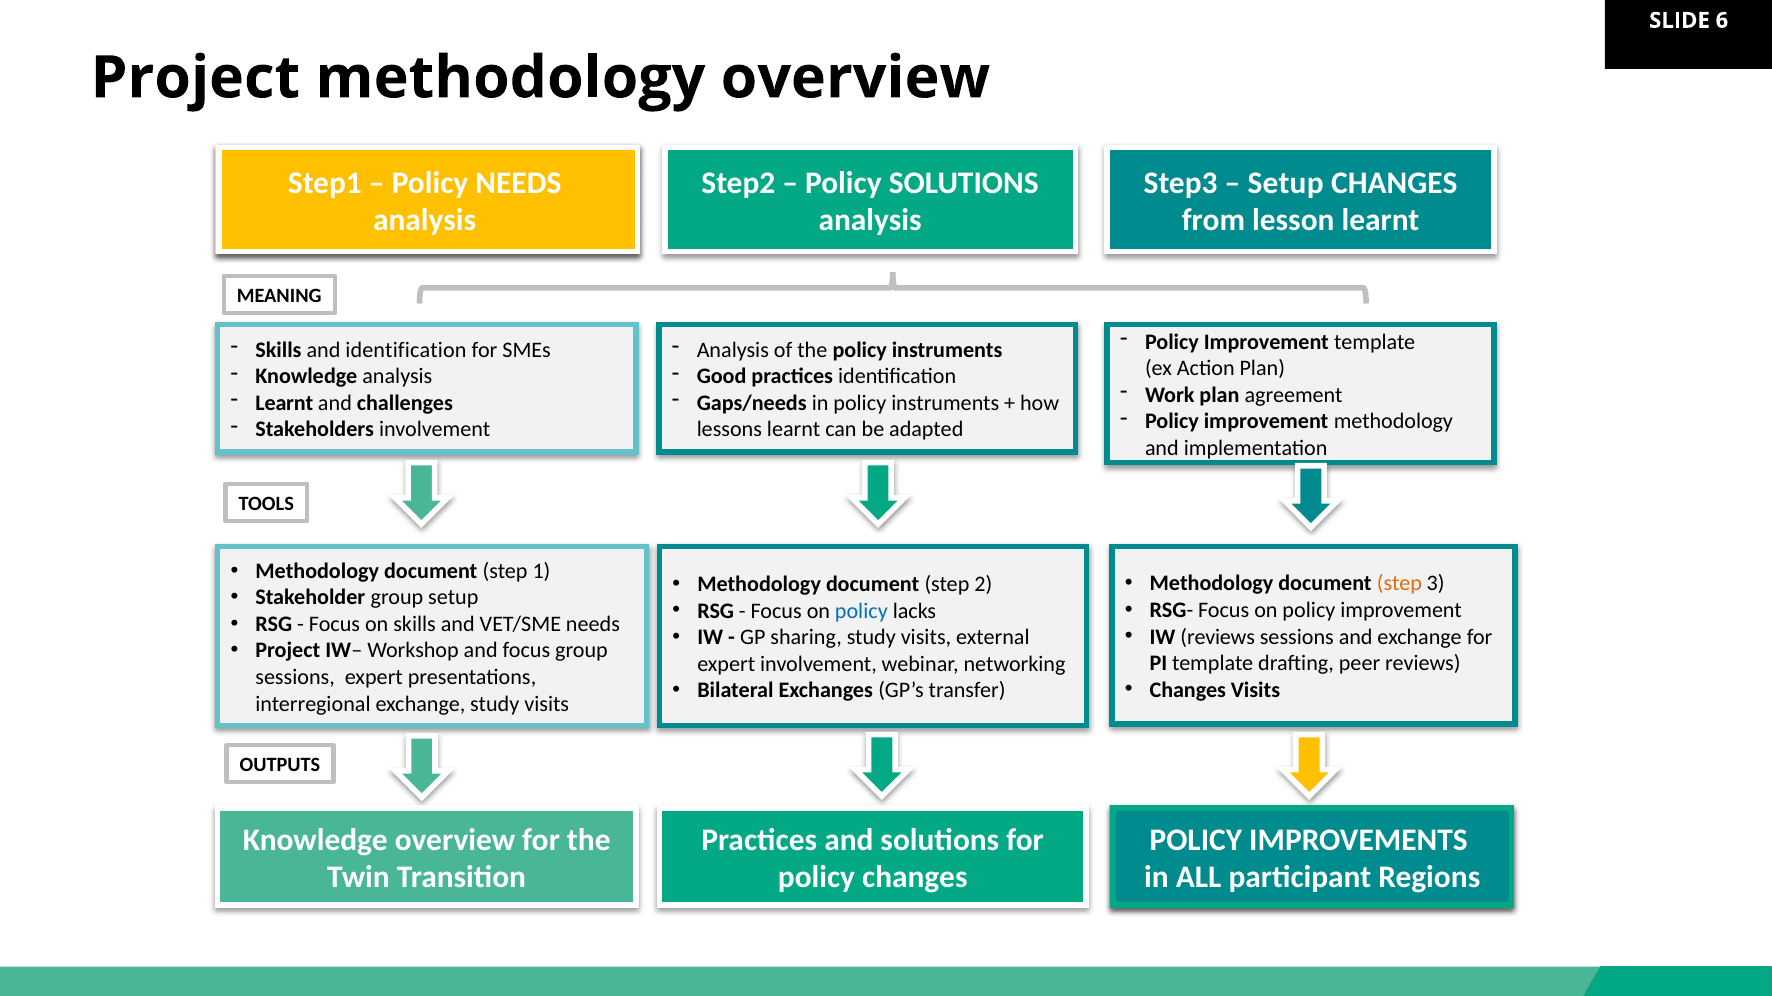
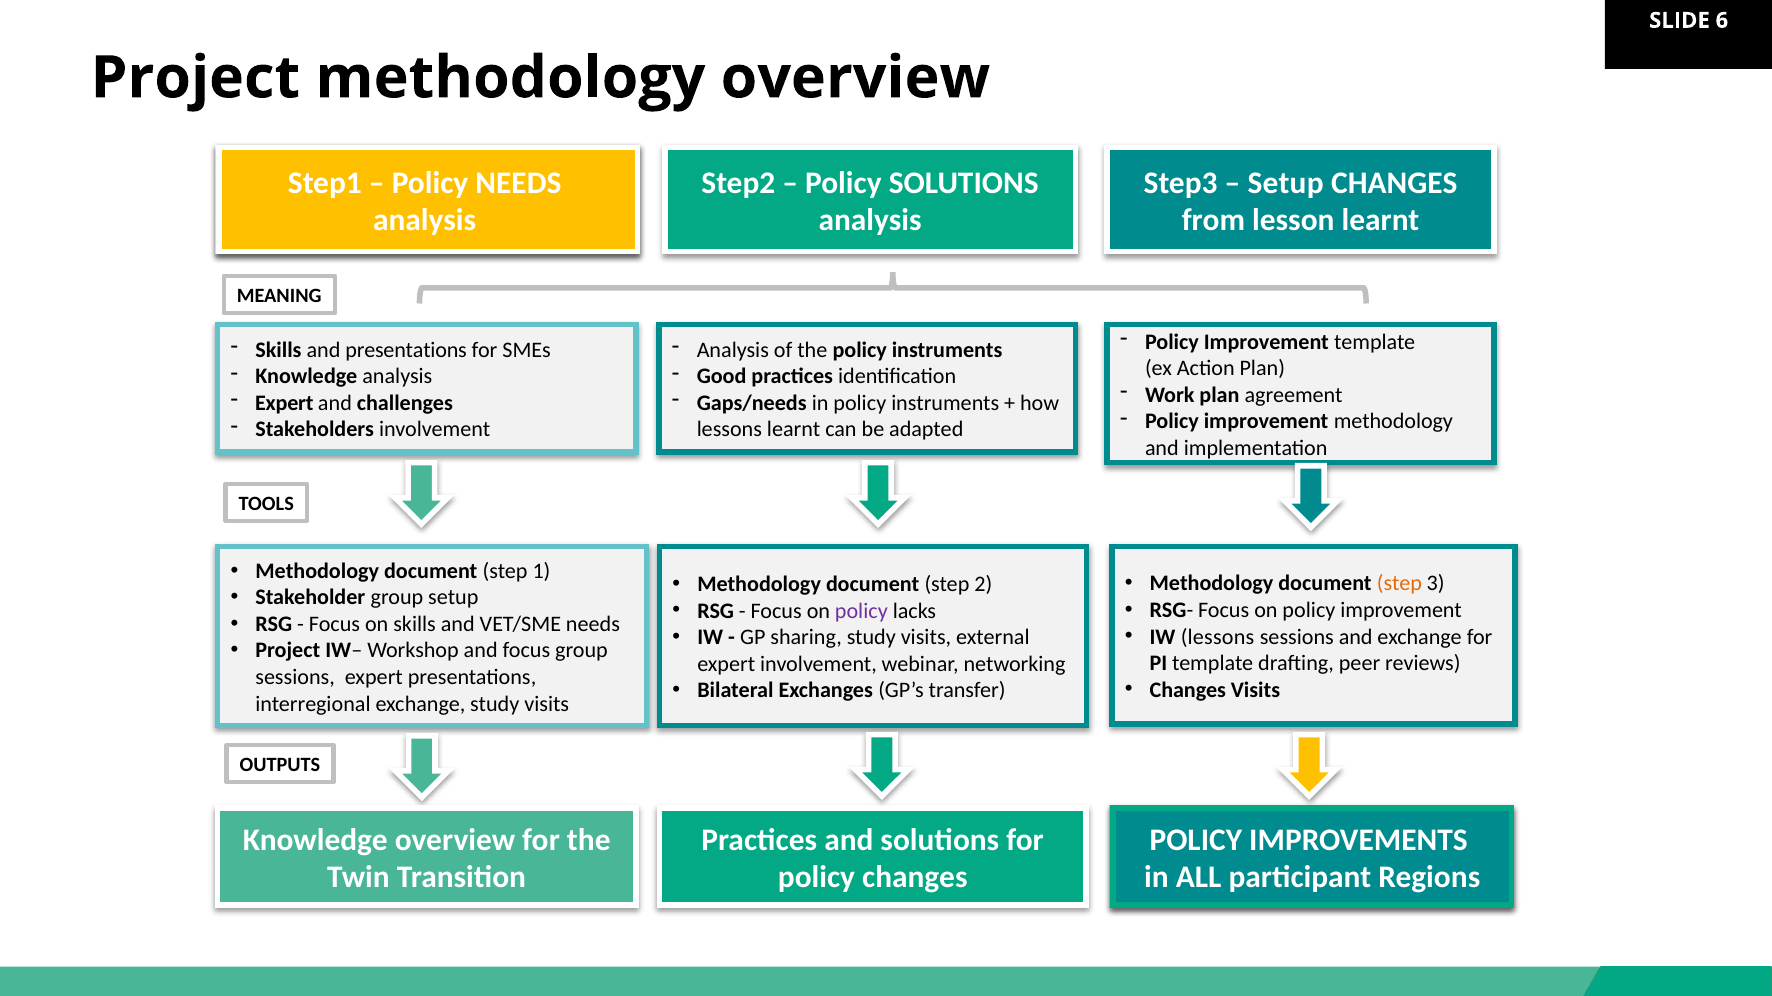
and identification: identification -> presentations
Learnt at (284, 403): Learnt -> Expert
policy at (861, 611) colour: blue -> purple
IW reviews: reviews -> lessons
